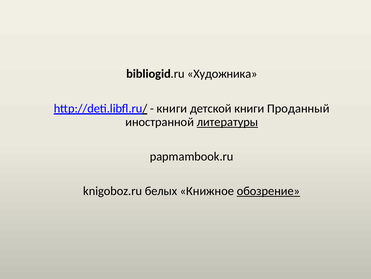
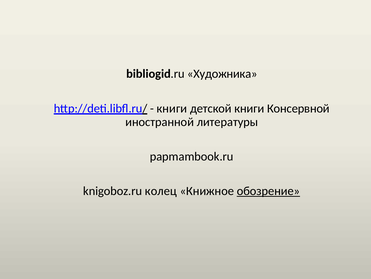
Проданный: Проданный -> Консервной
литературы underline: present -> none
белых: белых -> колец
